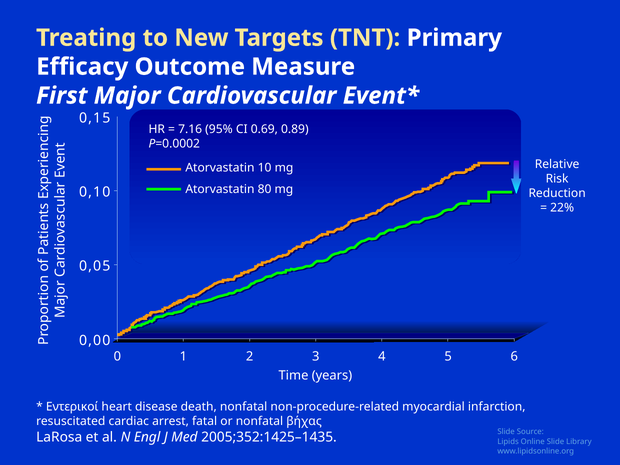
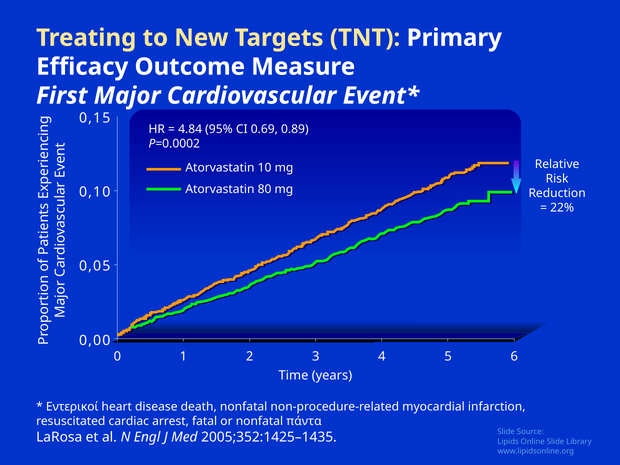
7.16: 7.16 -> 4.84
βήχας: βήχας -> πάντα
